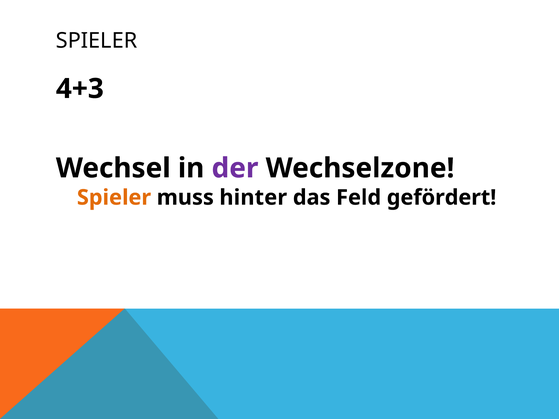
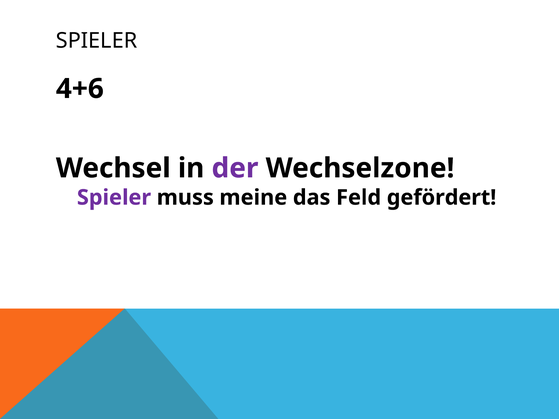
4+3: 4+3 -> 4+6
Spieler at (114, 198) colour: orange -> purple
hinter: hinter -> meine
